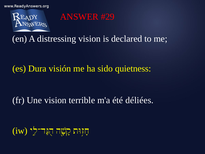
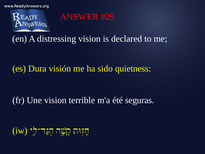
déliées: déliées -> seguras
